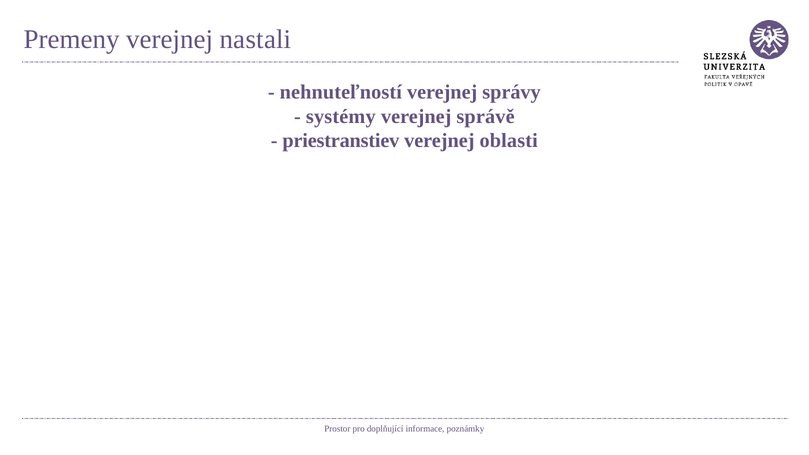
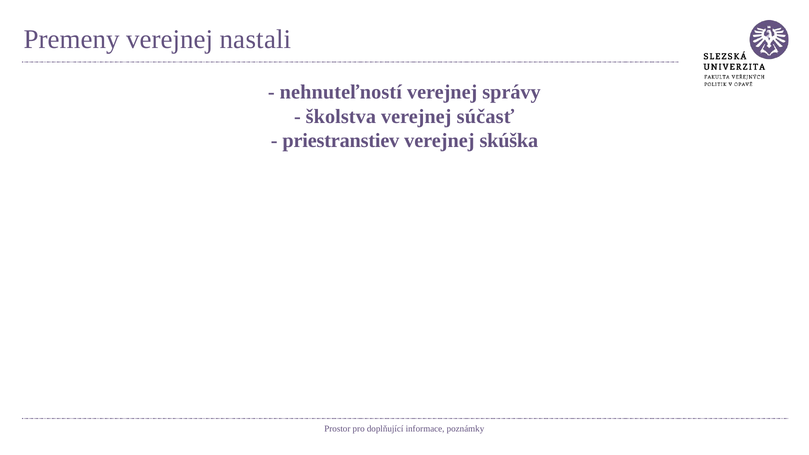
systémy: systémy -> školstva
správě: správě -> súčasť
oblasti: oblasti -> skúška
